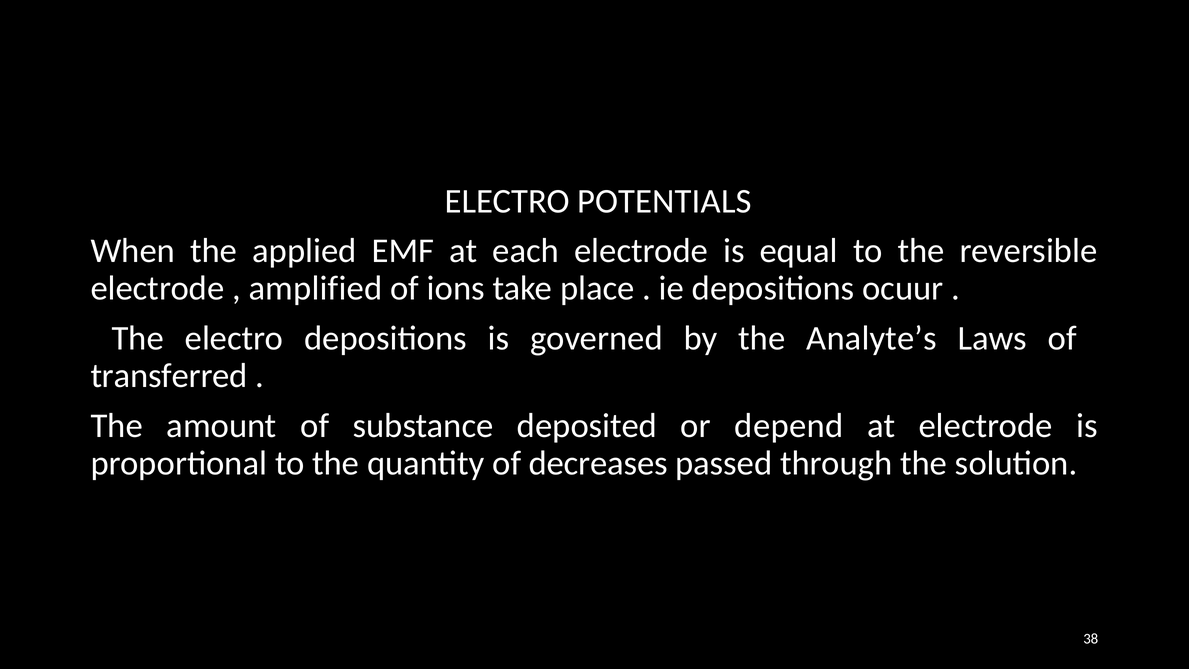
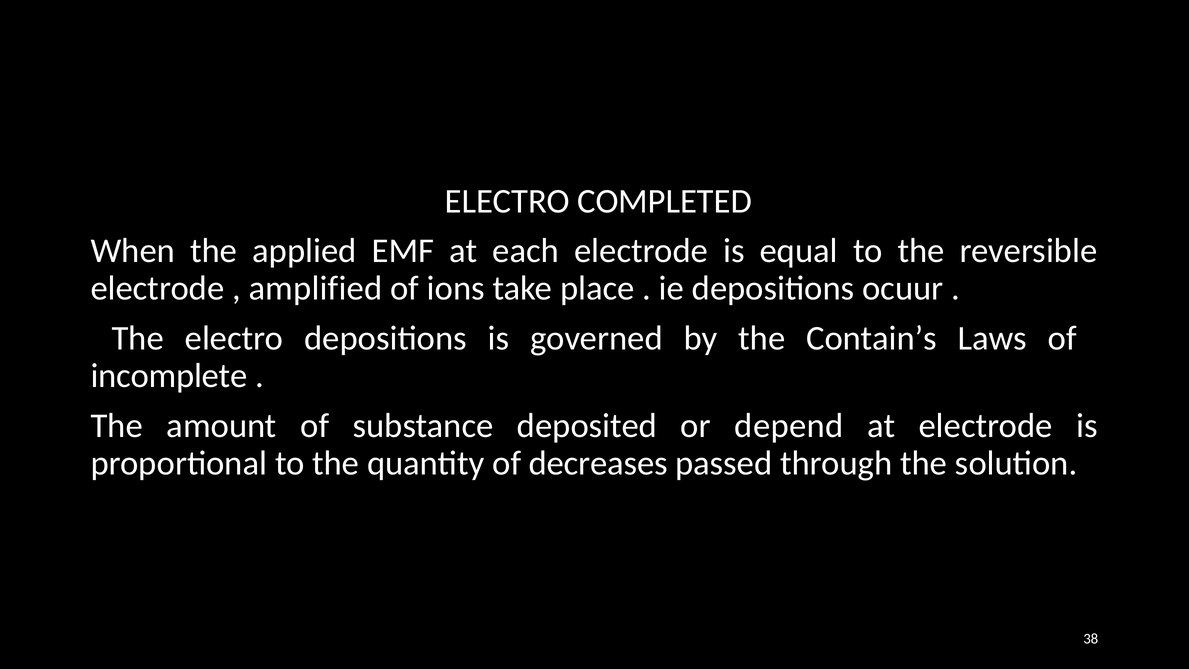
POTENTIALS: POTENTIALS -> COMPLETED
Analyte’s: Analyte’s -> Contain’s
transferred: transferred -> incomplete
